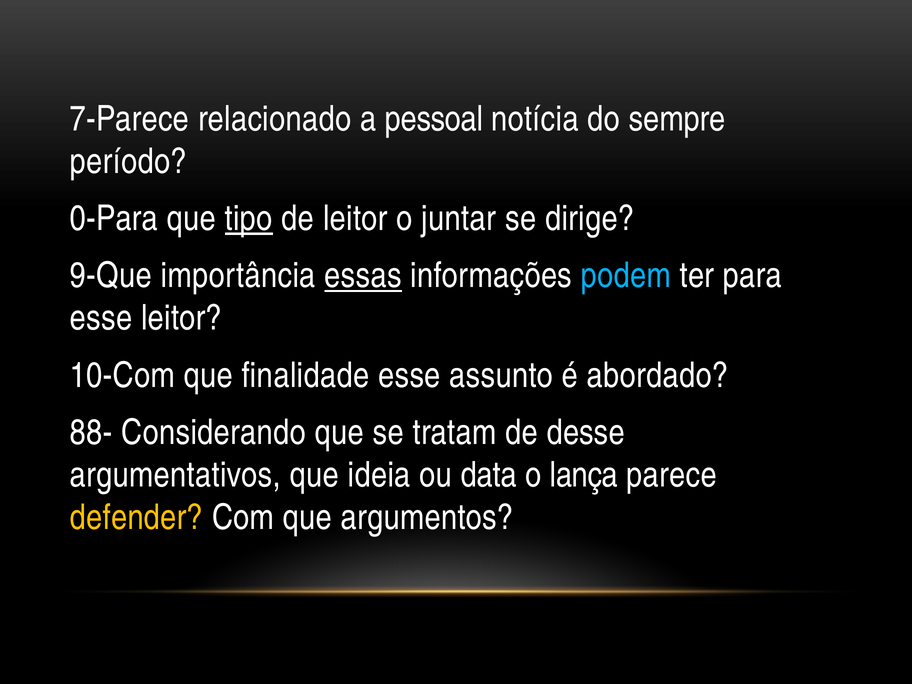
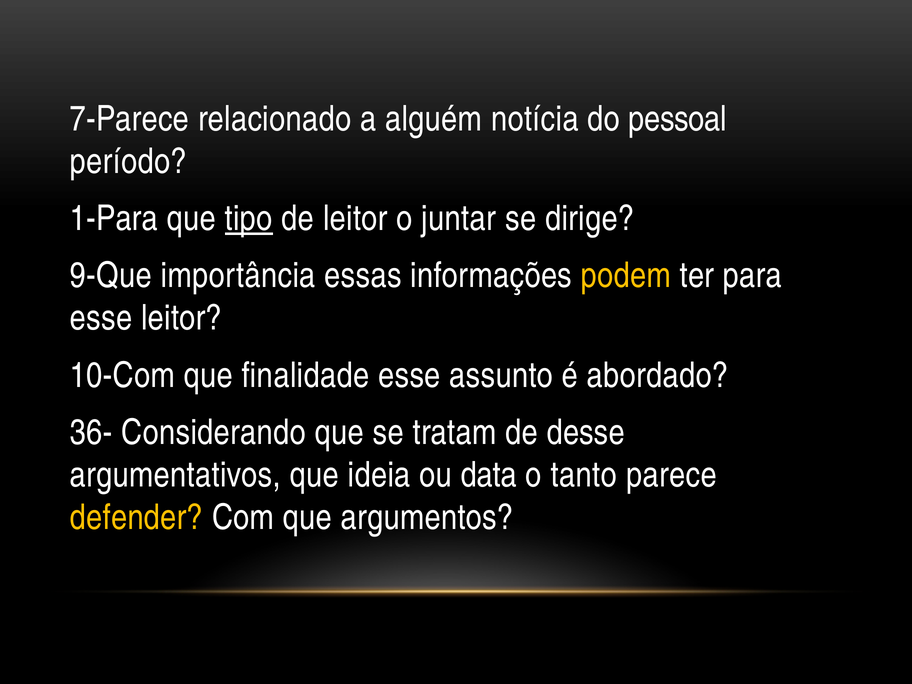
pessoal: pessoal -> alguém
sempre: sempre -> pessoal
0-Para: 0-Para -> 1-Para
essas underline: present -> none
podem colour: light blue -> yellow
88-: 88- -> 36-
lança: lança -> tanto
